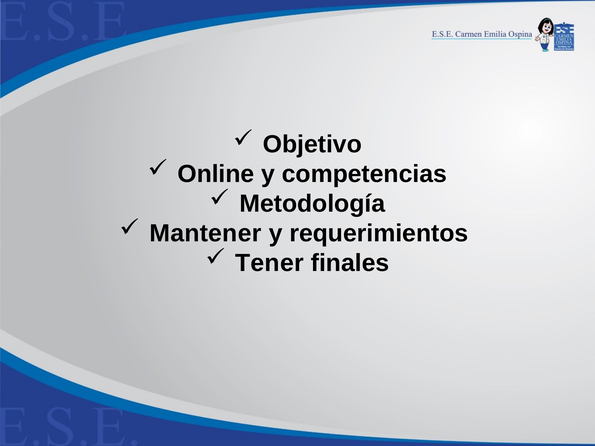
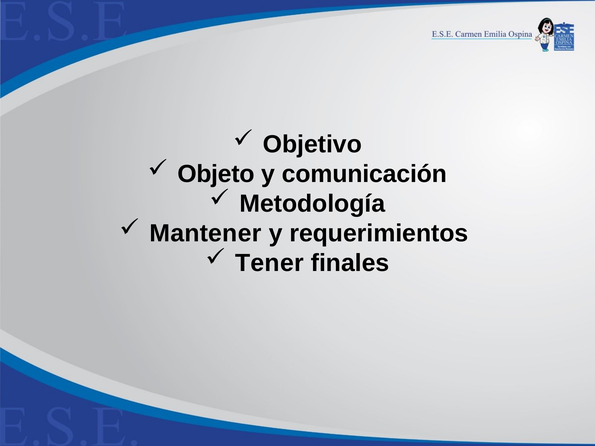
Online: Online -> Objeto
competencias: competencias -> comunicación
